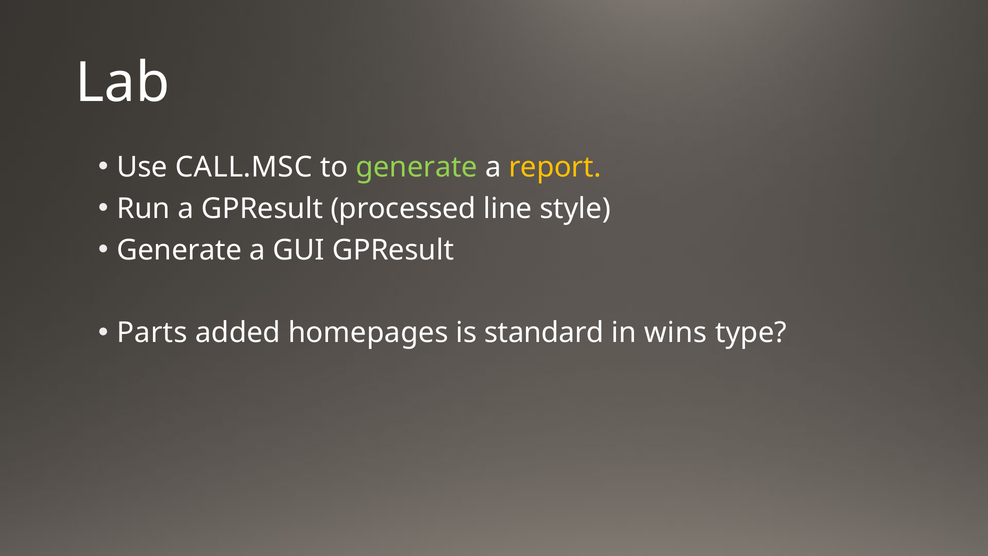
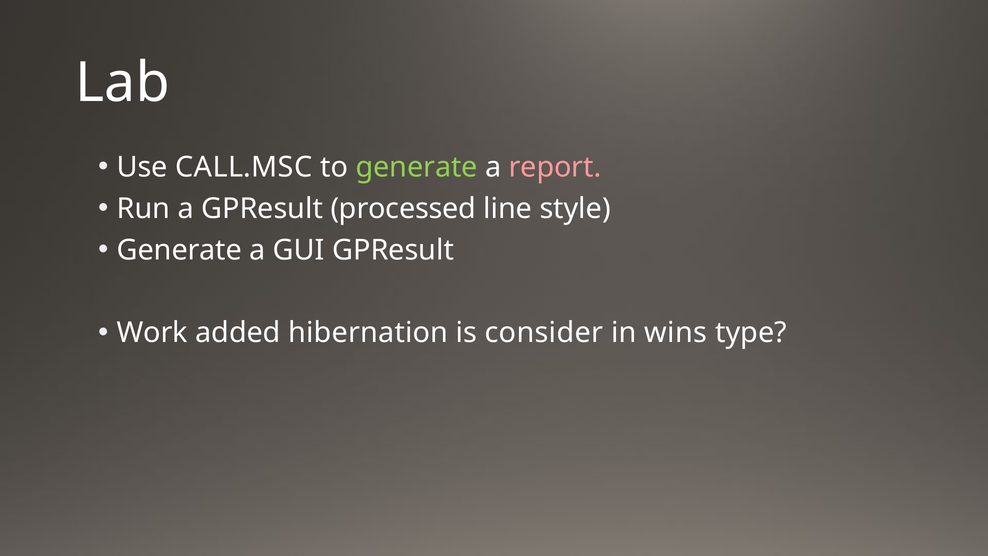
report colour: yellow -> pink
Parts: Parts -> Work
homepages: homepages -> hibernation
standard: standard -> consider
